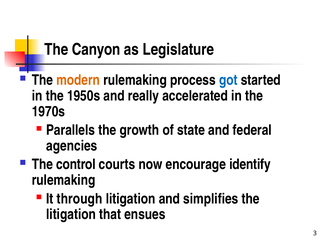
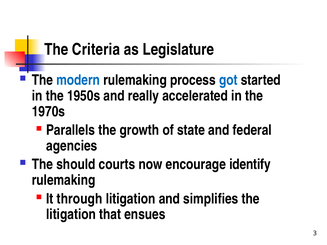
Canyon: Canyon -> Criteria
modern colour: orange -> blue
control: control -> should
